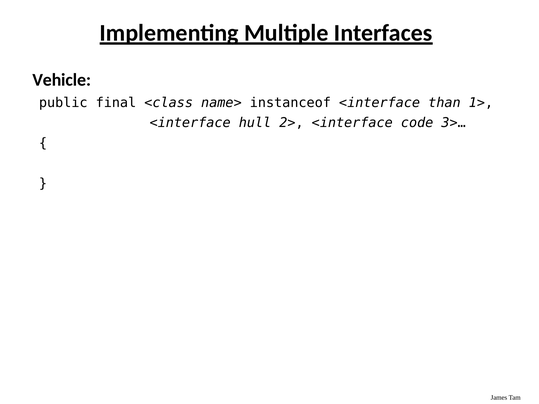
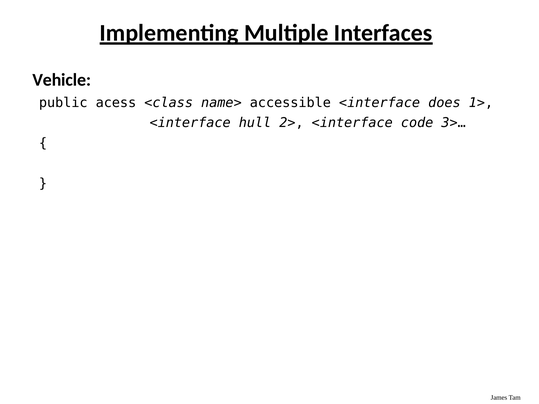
final: final -> acess
instanceof: instanceof -> accessible
than: than -> does
